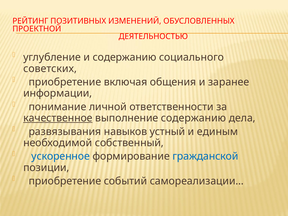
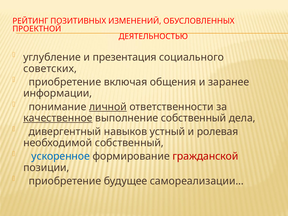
и содержанию: содержанию -> презентация
личной underline: none -> present
выполнение содержанию: содержанию -> собственный
развязывания: развязывания -> дивергентный
единым: единым -> ролевая
гражданской colour: blue -> red
событий: событий -> будущее
